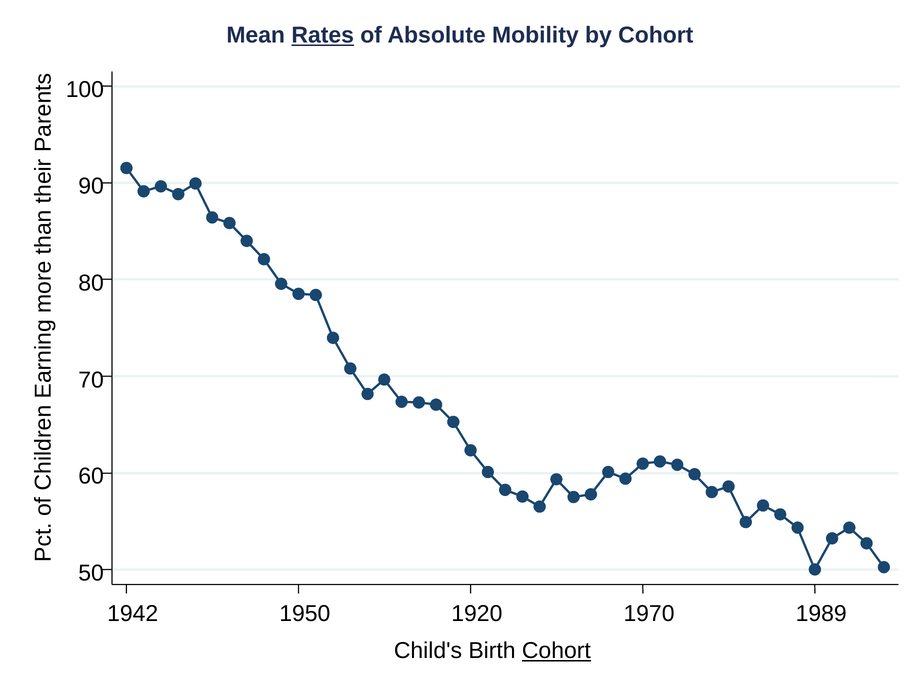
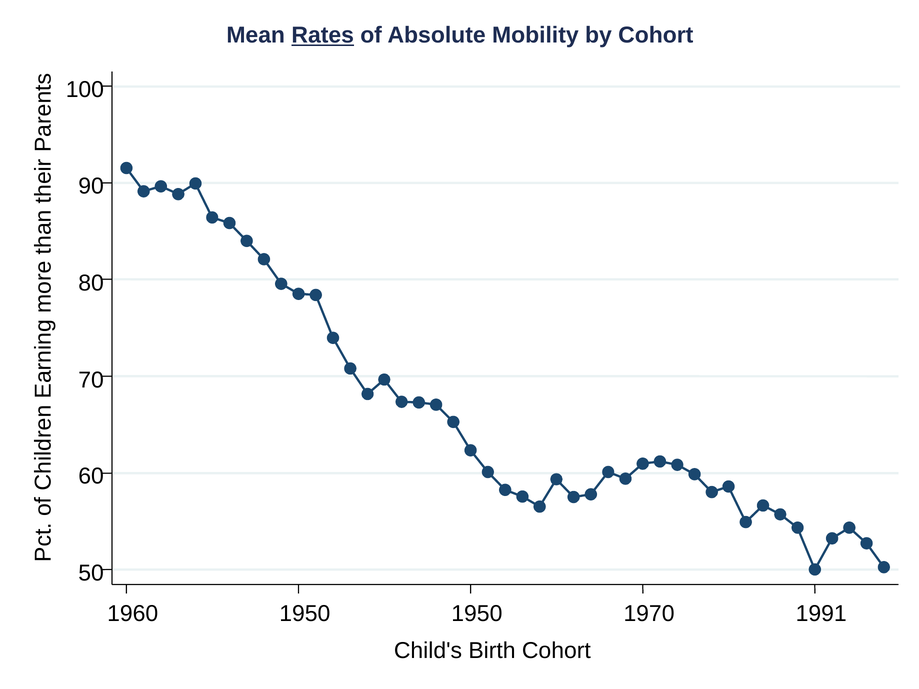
1942: 1942 -> 1960
1950 1920: 1920 -> 1950
1989: 1989 -> 1991
Cohort at (556, 651) underline: present -> none
